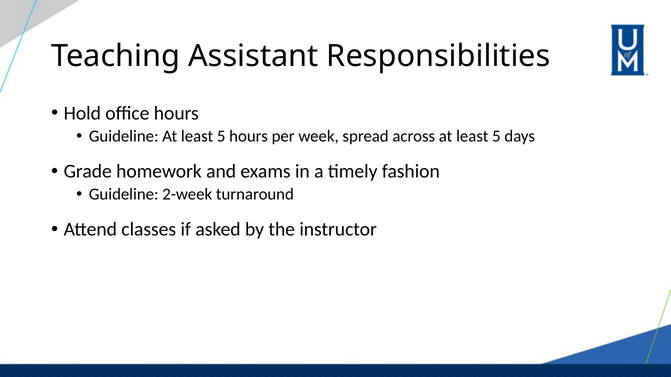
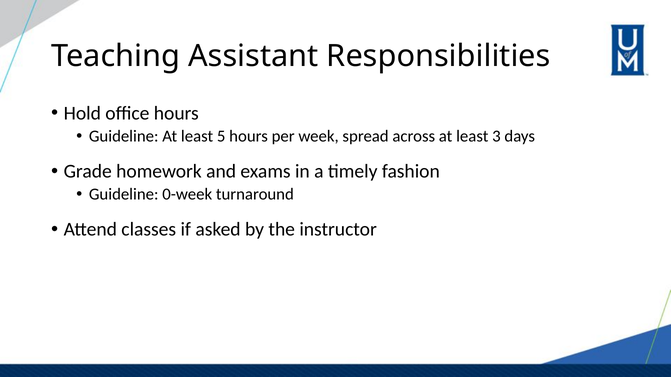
across at least 5: 5 -> 3
2-week: 2-week -> 0-week
